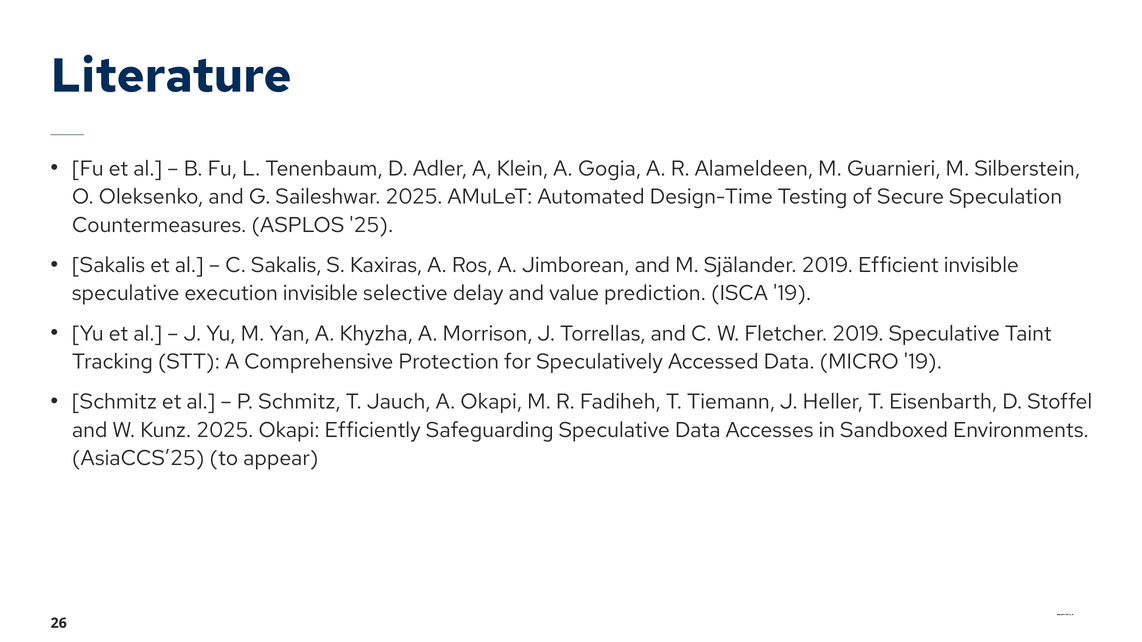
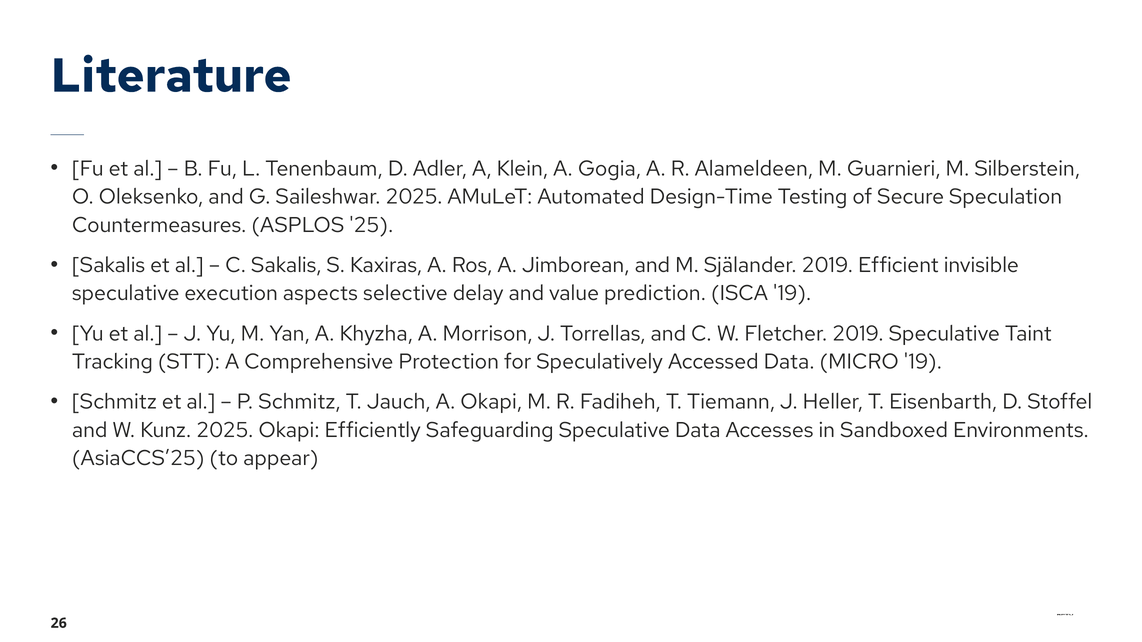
execution invisible: invisible -> aspects
